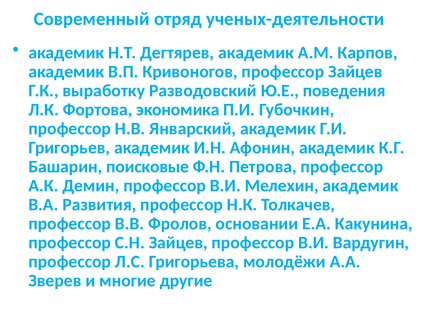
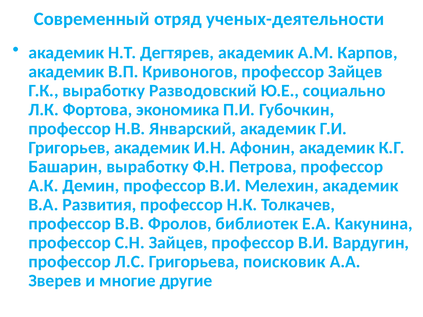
поведения: поведения -> социально
Башарин поисковые: поисковые -> выработку
основании: основании -> библиотек
молодёжи: молодёжи -> поисковик
